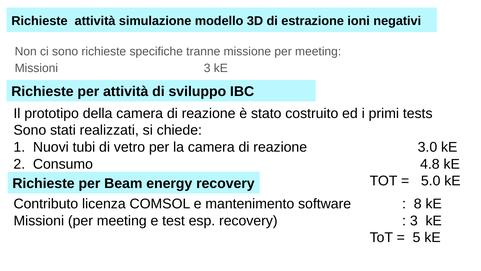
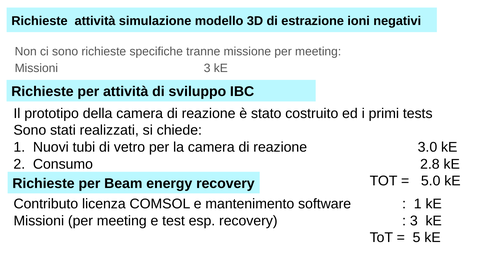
4.8: 4.8 -> 2.8
8 at (418, 204): 8 -> 1
